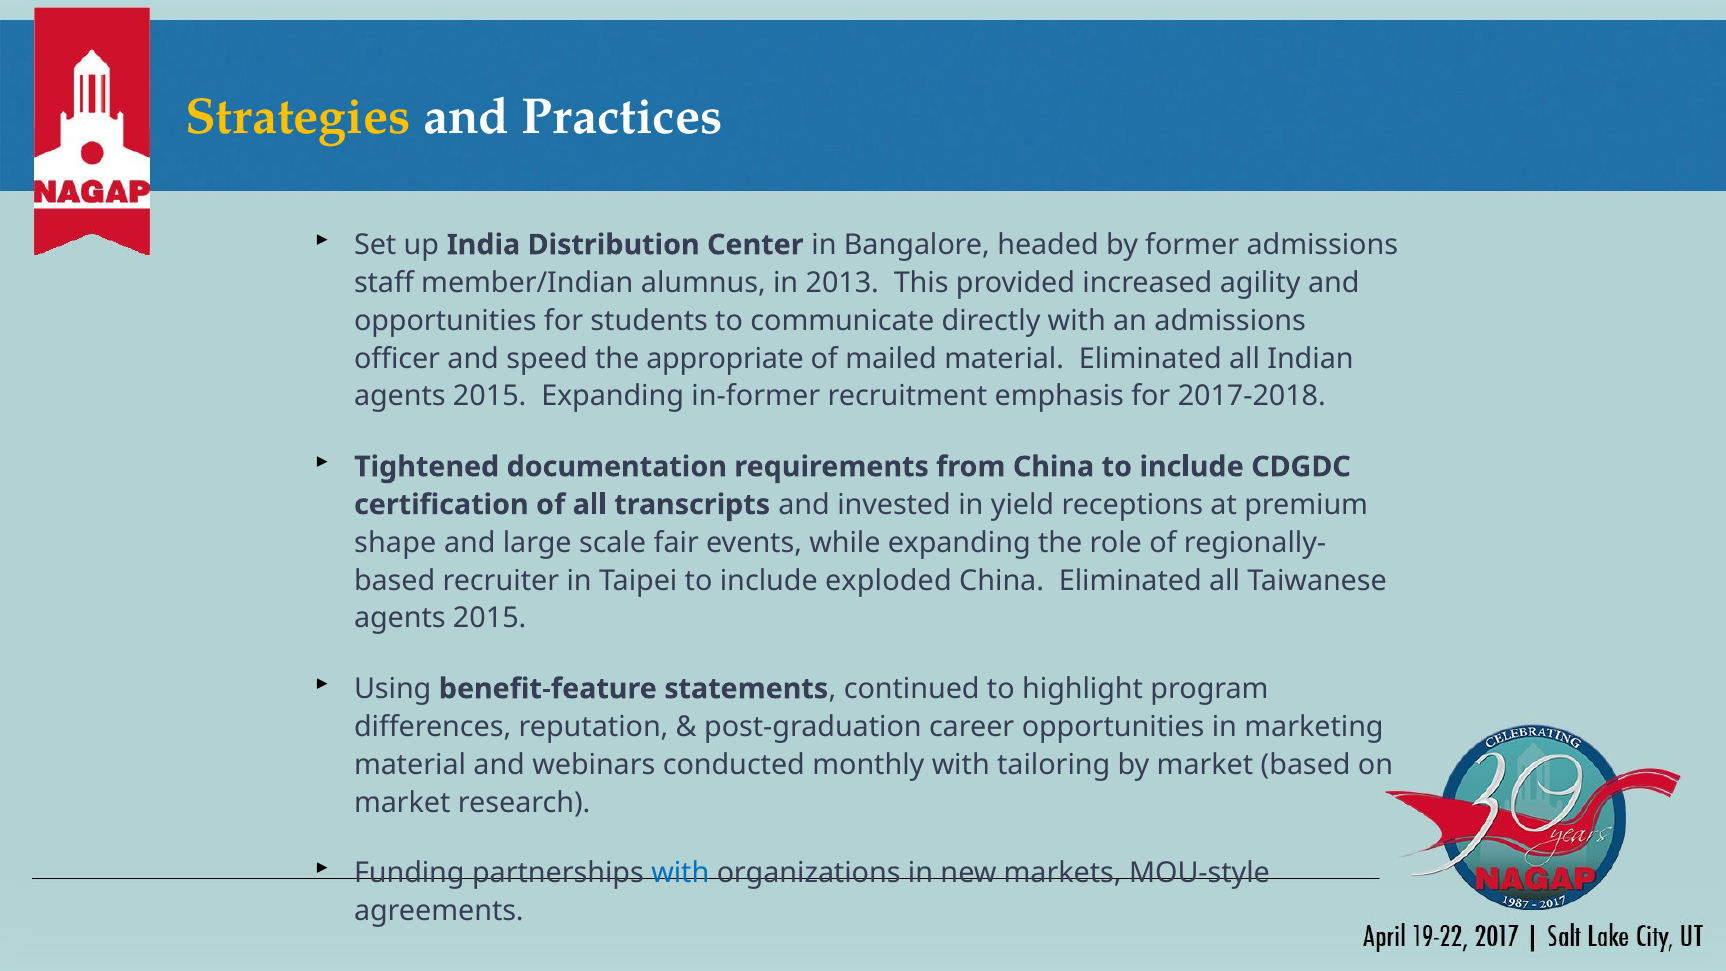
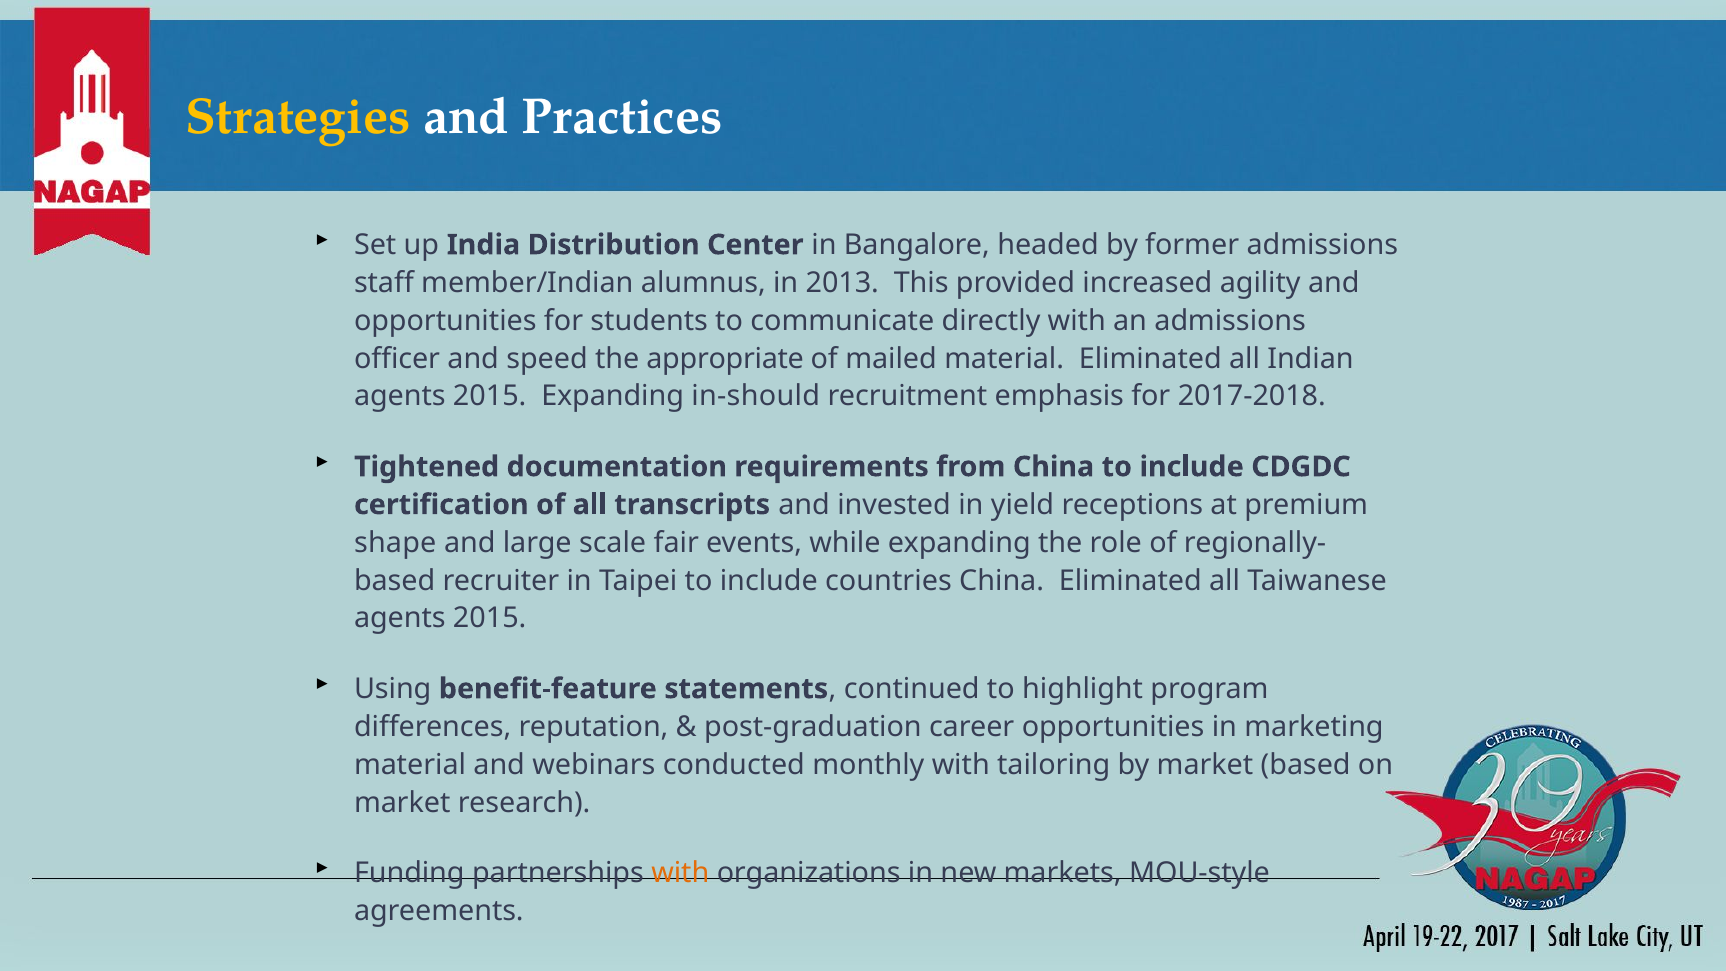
in-former: in-former -> in-should
exploded: exploded -> countries
with at (680, 873) colour: blue -> orange
